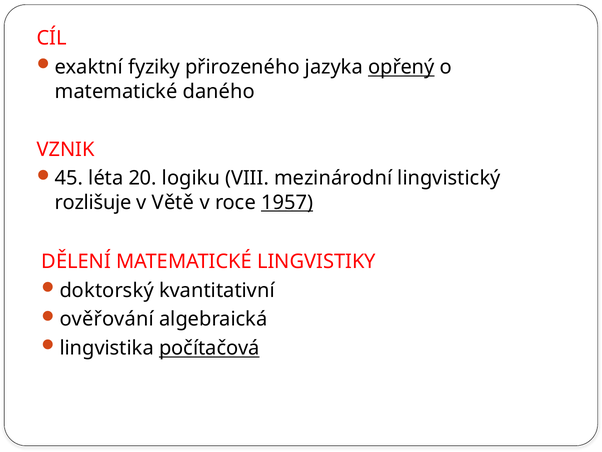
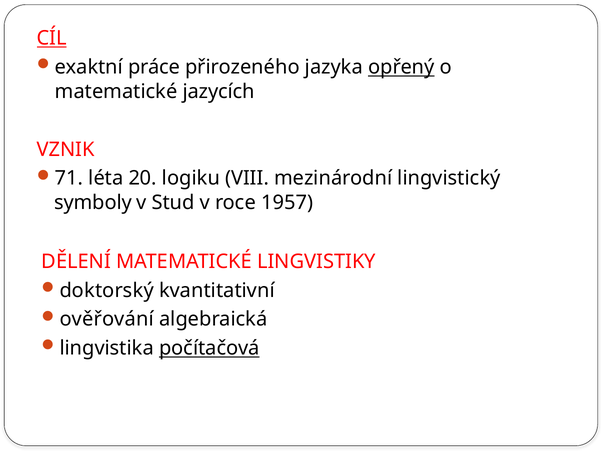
CÍL underline: none -> present
fyziky: fyziky -> práce
daného: daného -> jazycích
45: 45 -> 71
rozlišuje: rozlišuje -> symboly
Větě: Větě -> Stud
1957 underline: present -> none
